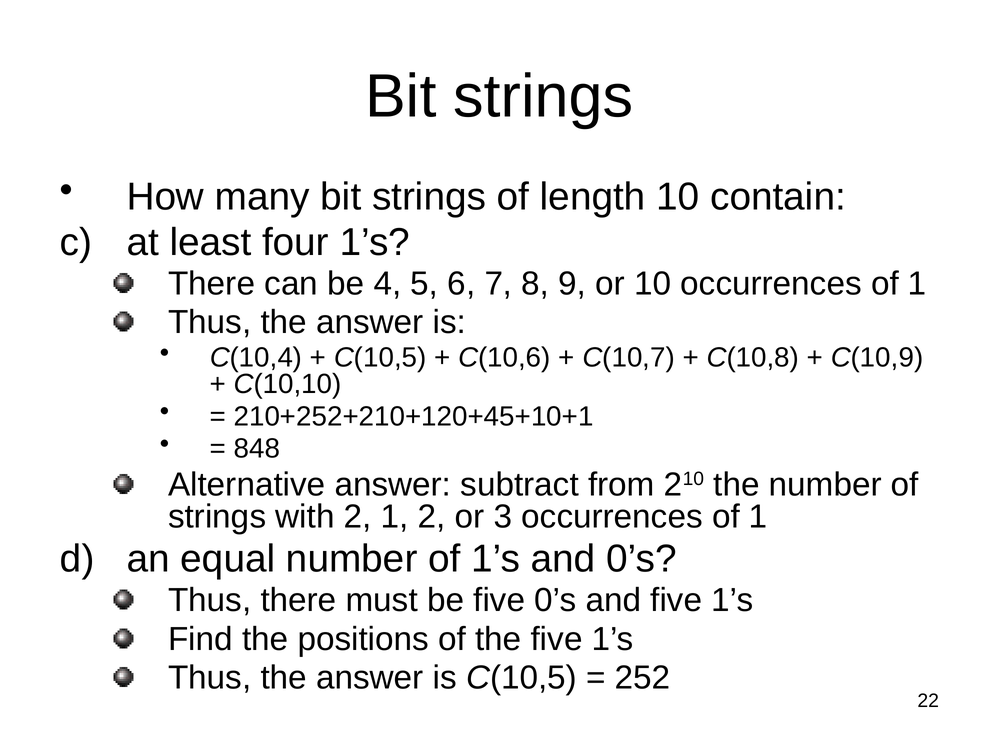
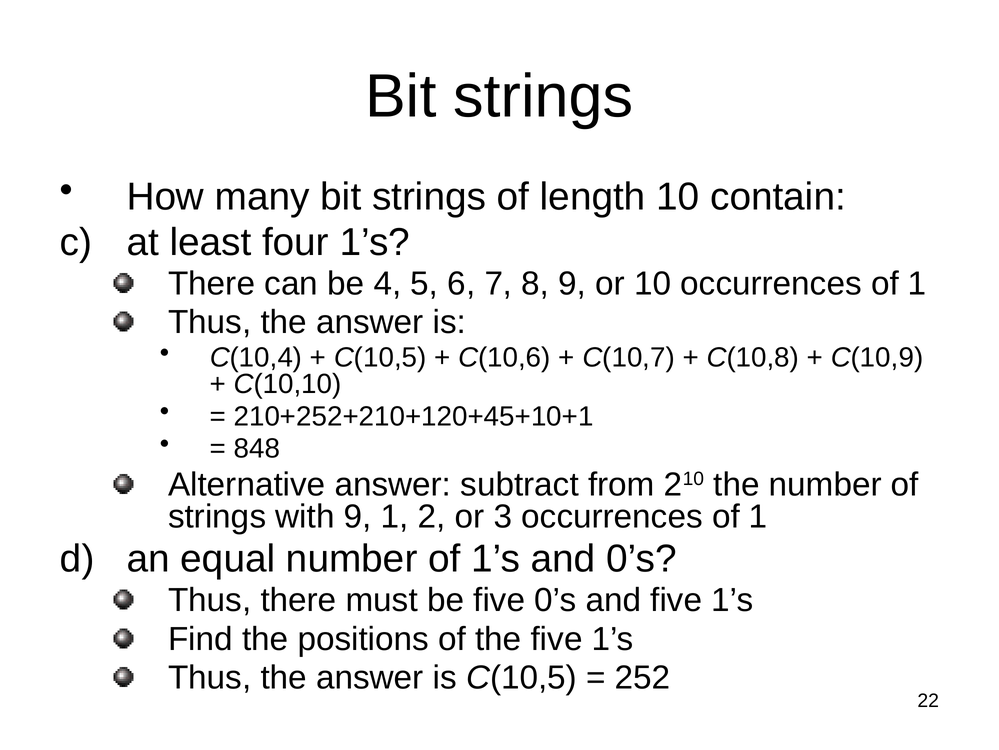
with 2: 2 -> 9
